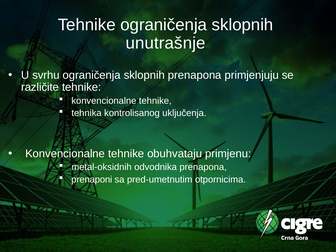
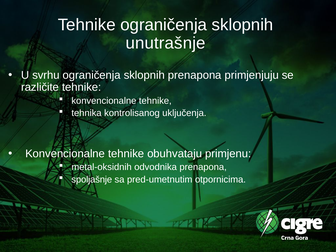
prenaponi: prenaponi -> spoljašnje
